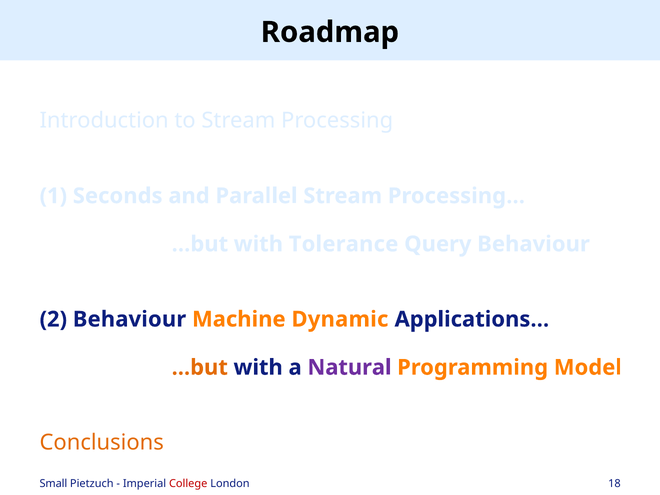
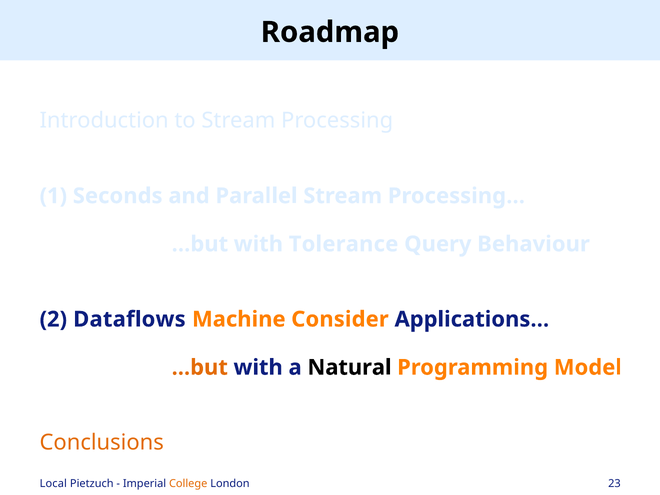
2 Behaviour: Behaviour -> Dataflows
Dynamic: Dynamic -> Consider
Natural colour: purple -> black
Small: Small -> Local
College colour: red -> orange
18: 18 -> 23
